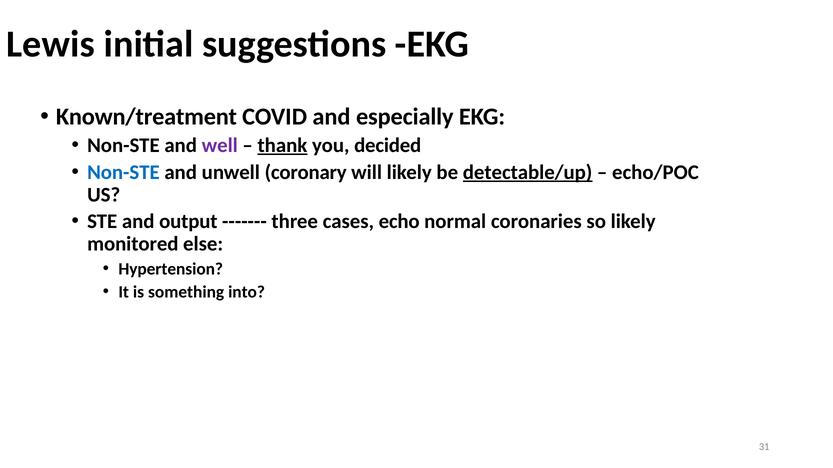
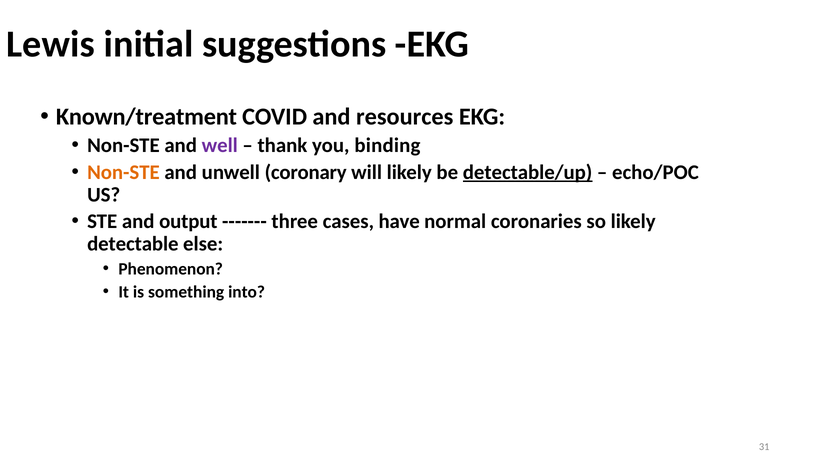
especially: especially -> resources
thank underline: present -> none
decided: decided -> binding
Non-STE at (123, 172) colour: blue -> orange
echo: echo -> have
monitored: monitored -> detectable
Hypertension: Hypertension -> Phenomenon
